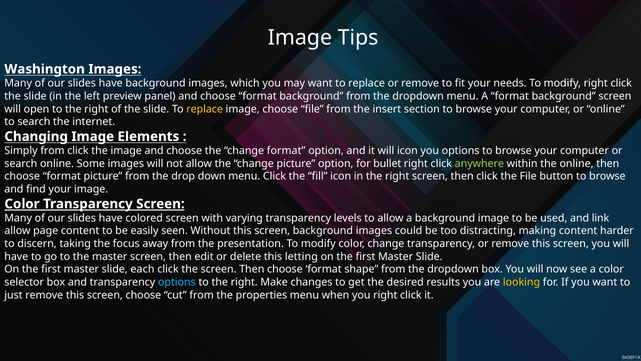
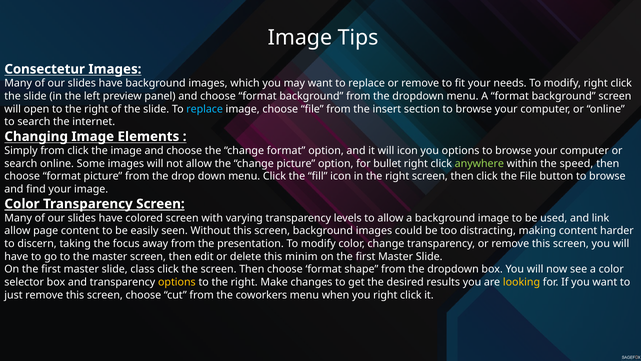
Washington: Washington -> Consectetur
replace at (205, 109) colour: yellow -> light blue
the online: online -> speed
letting: letting -> minim
each: each -> class
options at (177, 282) colour: light blue -> yellow
properties: properties -> coworkers
